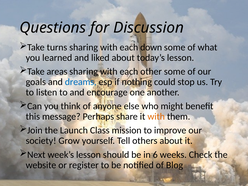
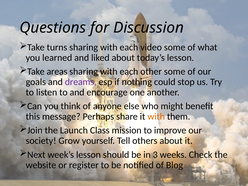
down: down -> video
dreams colour: blue -> purple
6: 6 -> 3
